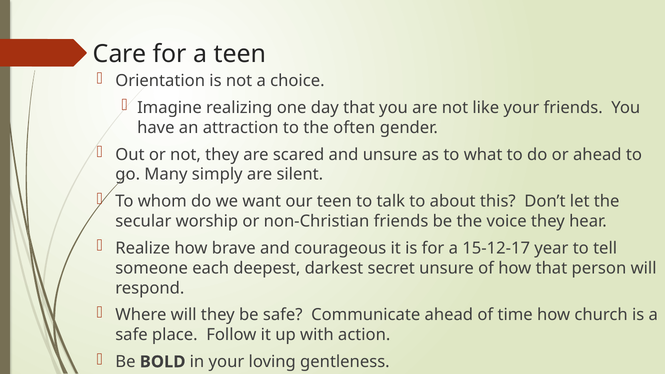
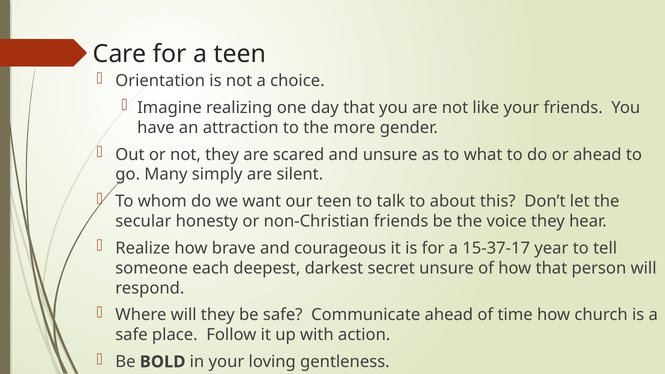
often: often -> more
worship: worship -> honesty
15-12-17: 15-12-17 -> 15-37-17
